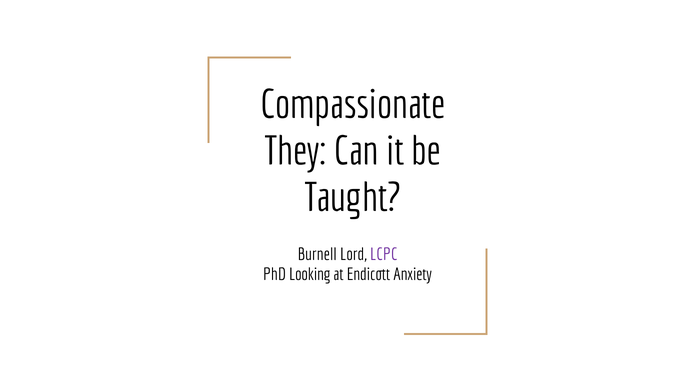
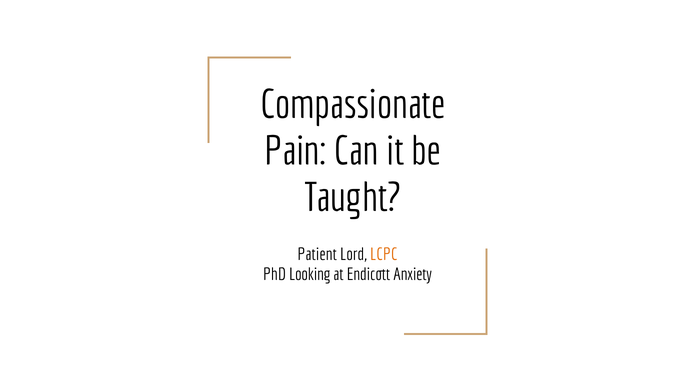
They: They -> Pain
Burnell: Burnell -> Patient
LCPC colour: purple -> orange
